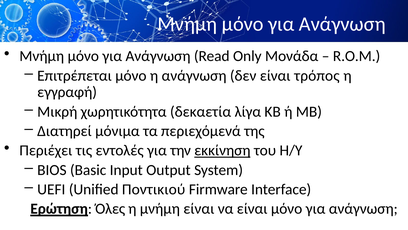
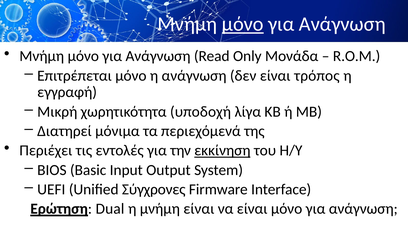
μόνο at (243, 24) underline: none -> present
δεκαετία: δεκαετία -> υποδοχή
Ποντικιού: Ποντικιού -> Σύγχρονες
Όλες: Όλες -> Dual
